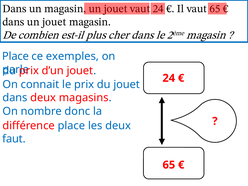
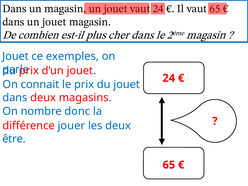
Place at (16, 56): Place -> Jouet
différence place: place -> jouer
faut: faut -> être
